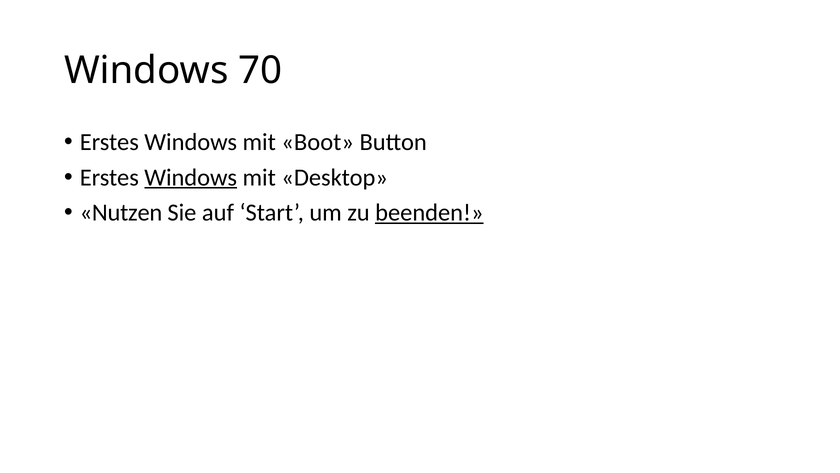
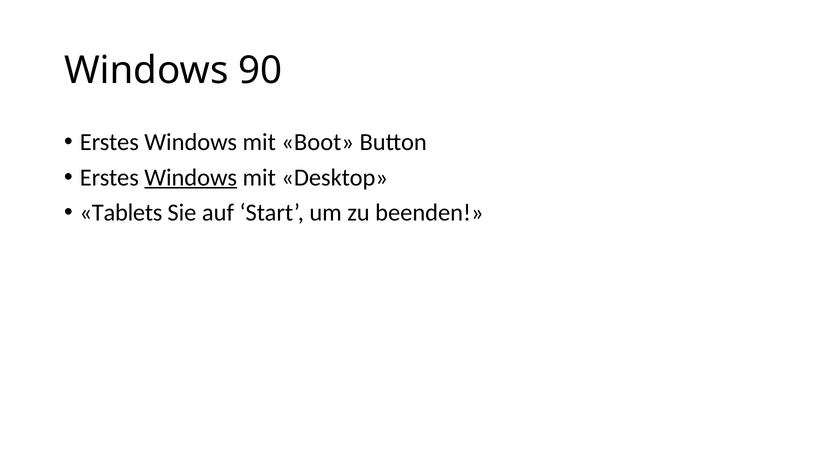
70: 70 -> 90
Nutzen: Nutzen -> Tablets
beenden underline: present -> none
